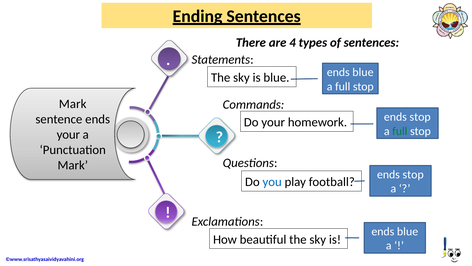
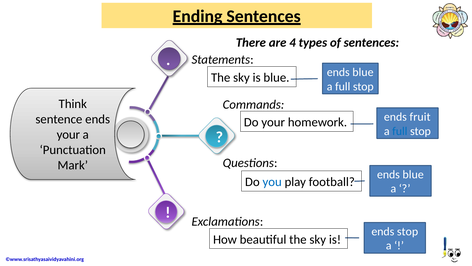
Mark at (73, 104): Mark -> Think
stop at (420, 117): stop -> fruit
full at (400, 131) colour: green -> blue
stop at (413, 174): stop -> blue
blue at (408, 231): blue -> stop
